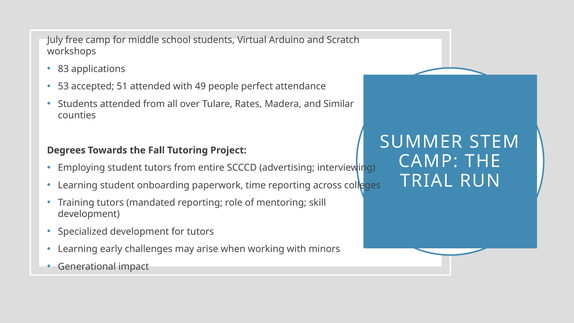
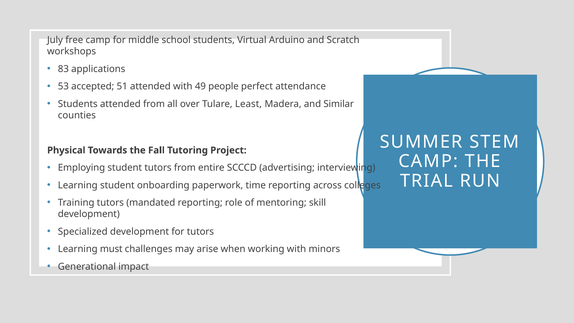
Rates: Rates -> Least
Degrees: Degrees -> Physical
early: early -> must
